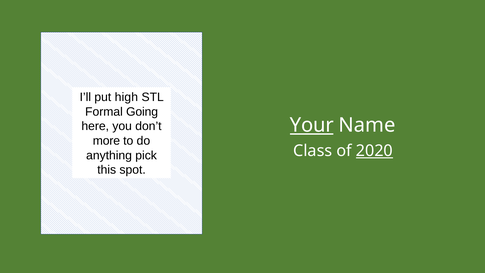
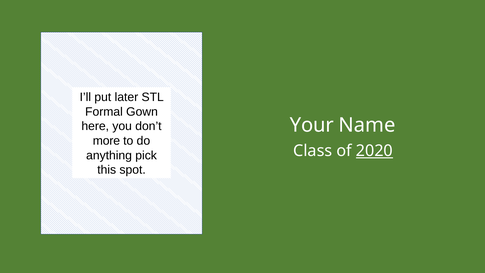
high: high -> later
Going: Going -> Gown
Your underline: present -> none
